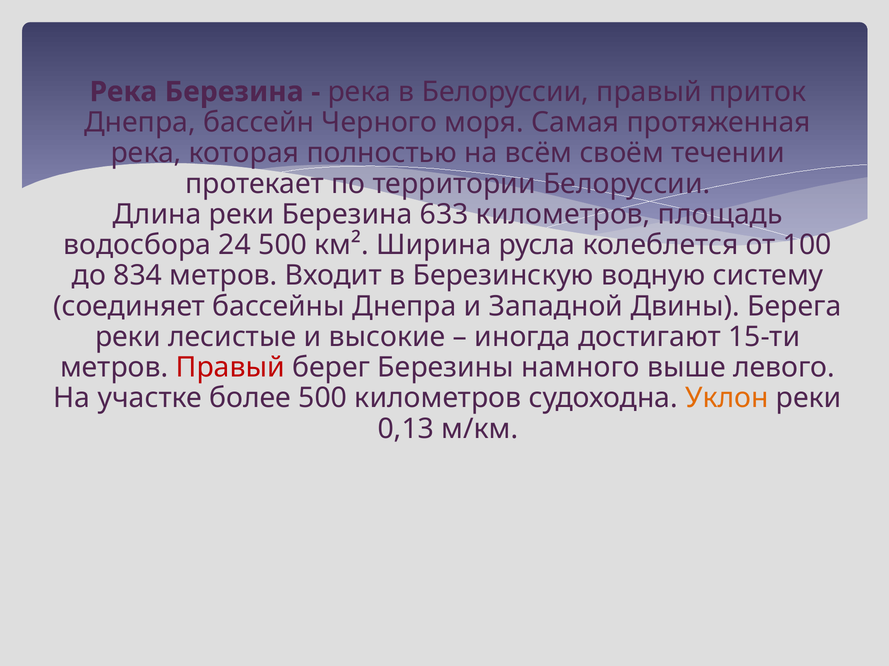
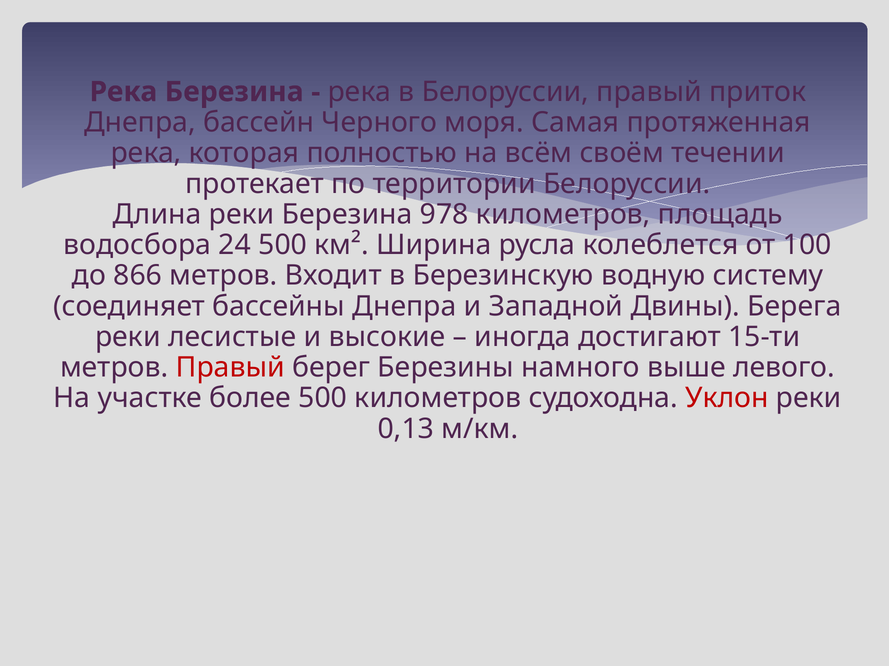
633: 633 -> 978
834: 834 -> 866
Уклон colour: orange -> red
